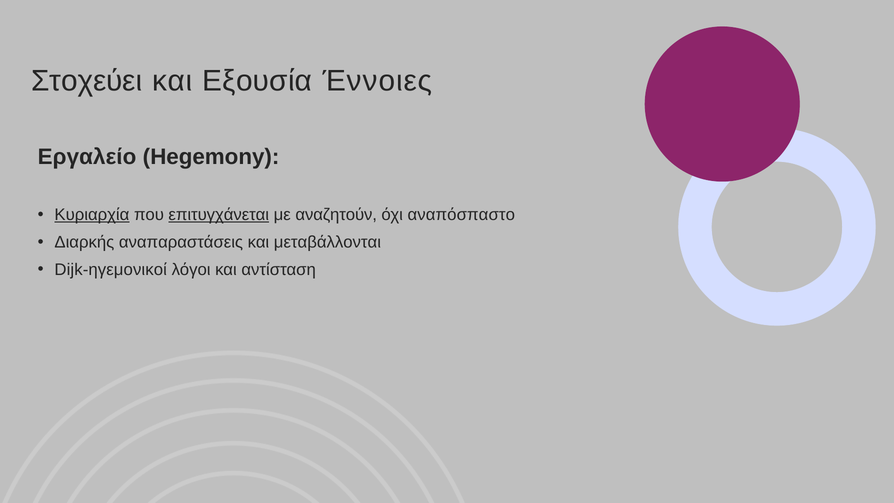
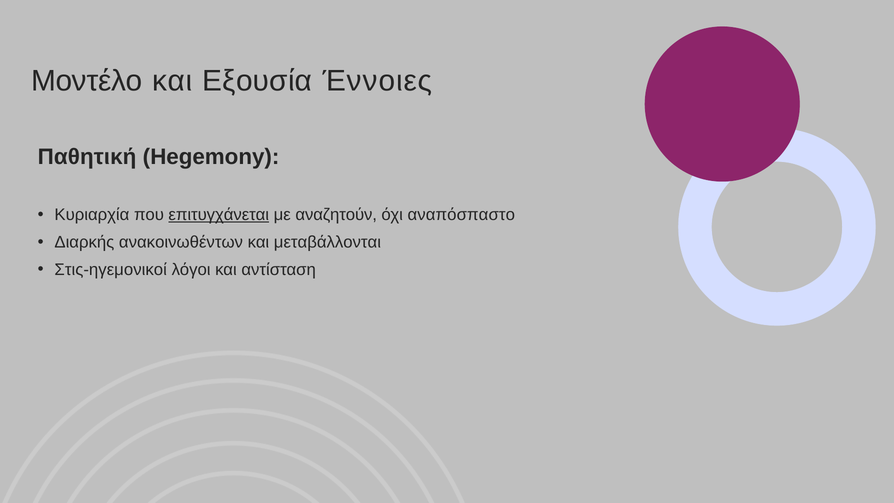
Στοχεύει: Στοχεύει -> Μοντέλο
Εργαλείο: Εργαλείο -> Παθητική
Κυριαρχία underline: present -> none
αναπαραστάσεις: αναπαραστάσεις -> ανακοινωθέντων
Dijk-ηγεμονικοί: Dijk-ηγεμονικοί -> Στις-ηγεμονικοί
